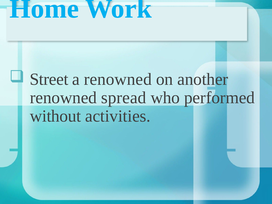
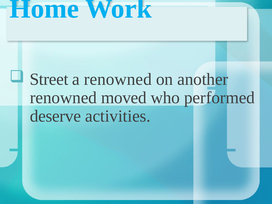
spread: spread -> moved
without: without -> deserve
